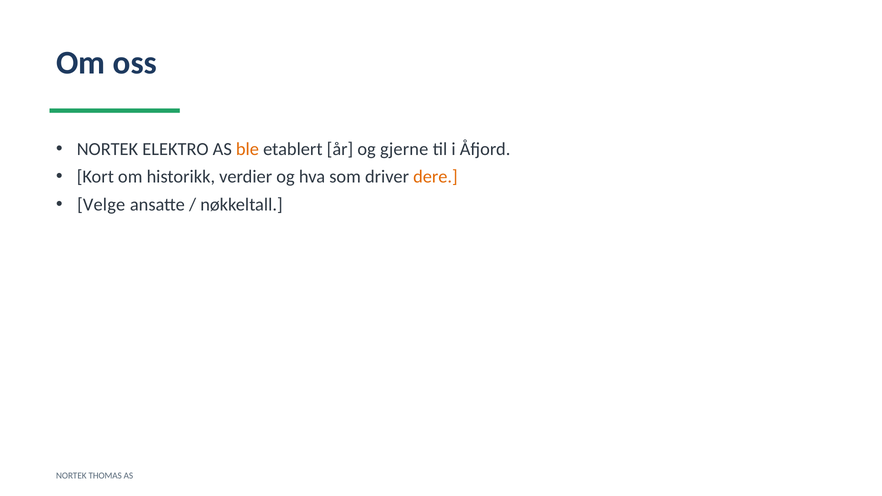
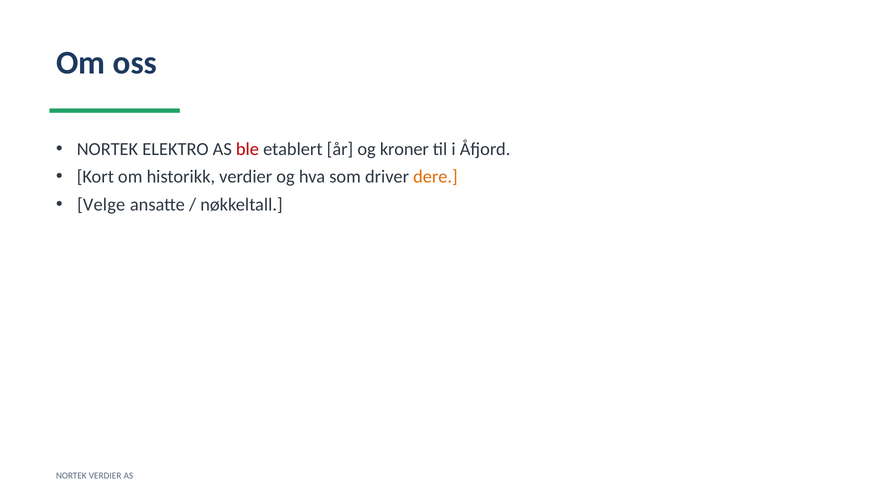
ble colour: orange -> red
gjerne: gjerne -> kroner
NORTEK THOMAS: THOMAS -> VERDIER
